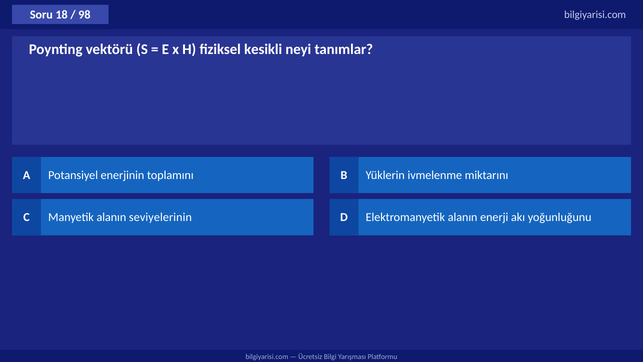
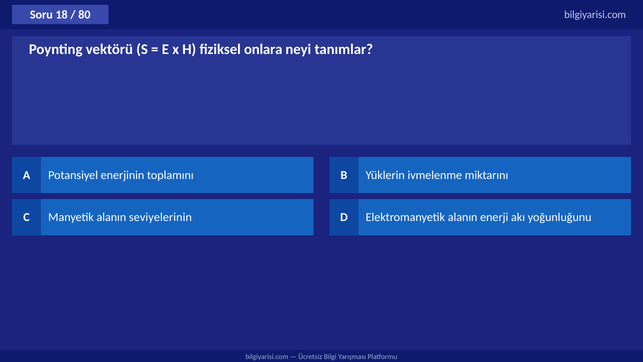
98: 98 -> 80
kesikli: kesikli -> onlara
